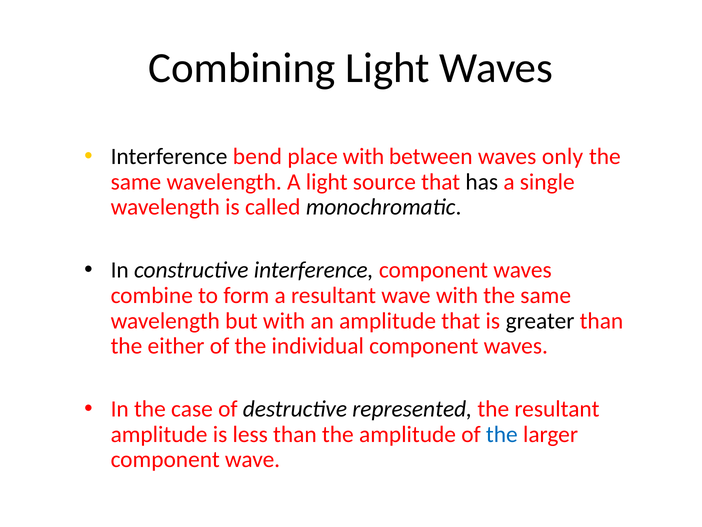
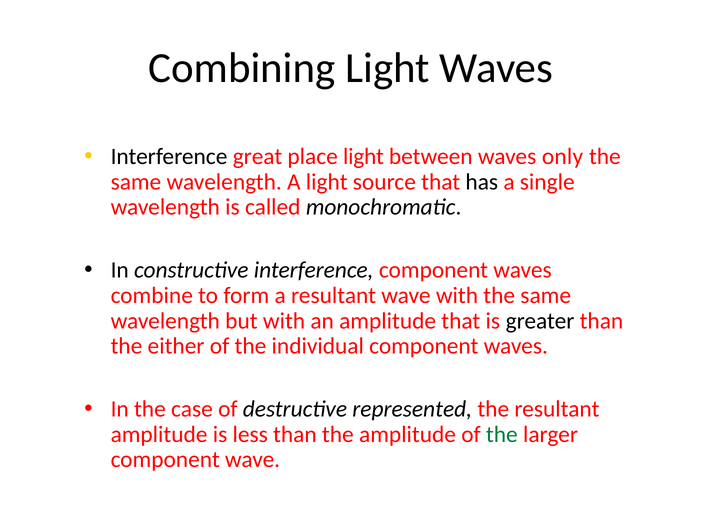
bend: bend -> great
place with: with -> light
the at (502, 434) colour: blue -> green
